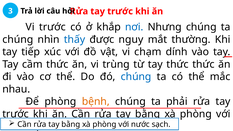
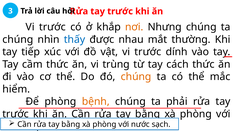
nơi colour: blue -> orange
nguy: nguy -> nhau
vật vi chạm: chạm -> trước
tay thức: thức -> cách
chúng at (136, 77) colour: blue -> orange
nhau: nhau -> hiểm
